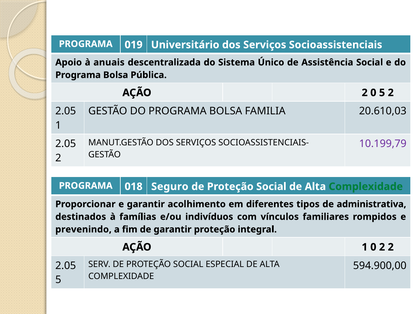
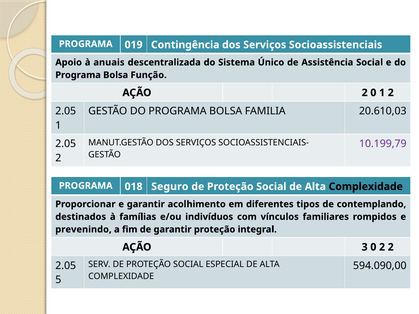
Universitário: Universitário -> Contingência
Pública: Pública -> Função
0 5: 5 -> 1
Complexidade at (366, 187) colour: green -> black
administrativa: administrativa -> contemplando
AÇÃO 1: 1 -> 3
594.900,00: 594.900,00 -> 594.090,00
